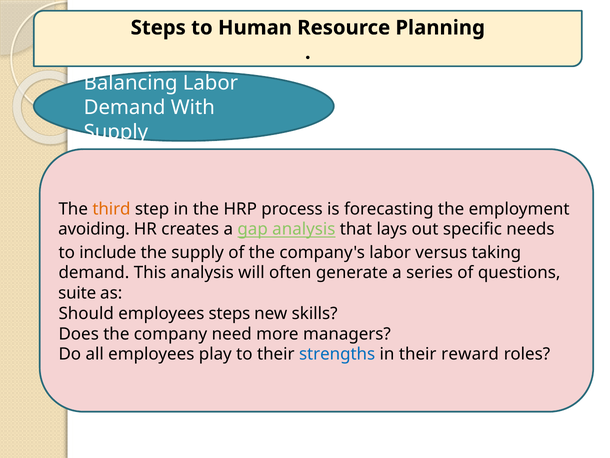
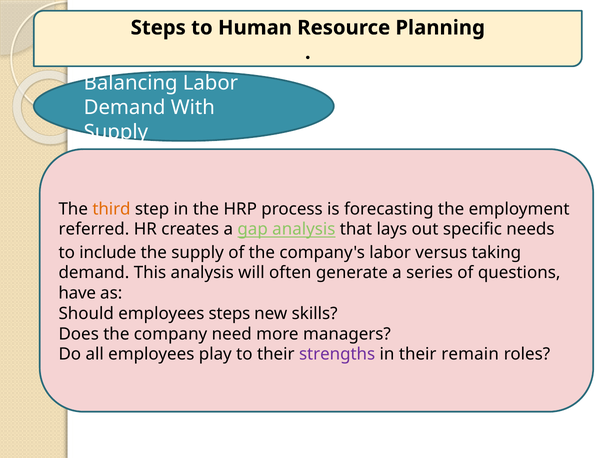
avoiding: avoiding -> referred
suite: suite -> have
strengths colour: blue -> purple
reward: reward -> remain
